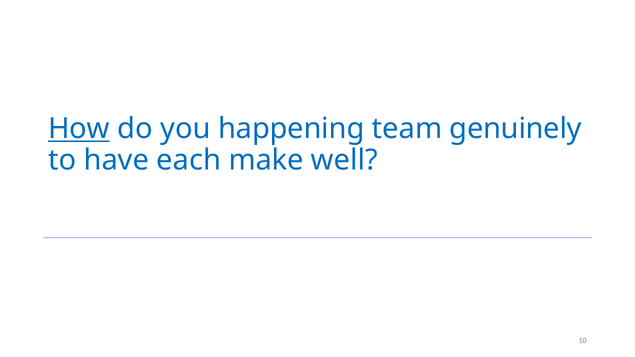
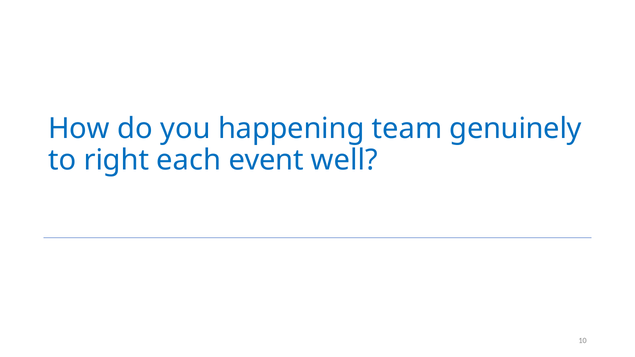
How underline: present -> none
have: have -> right
make: make -> event
